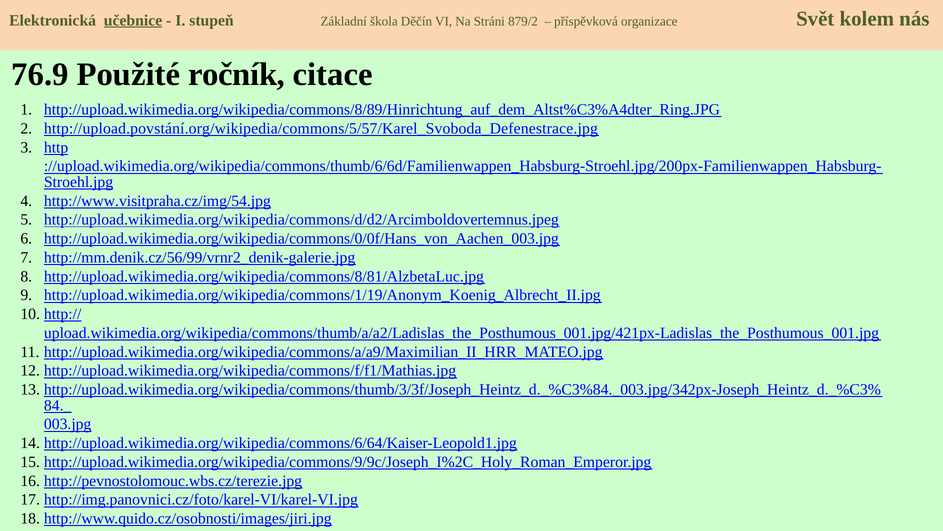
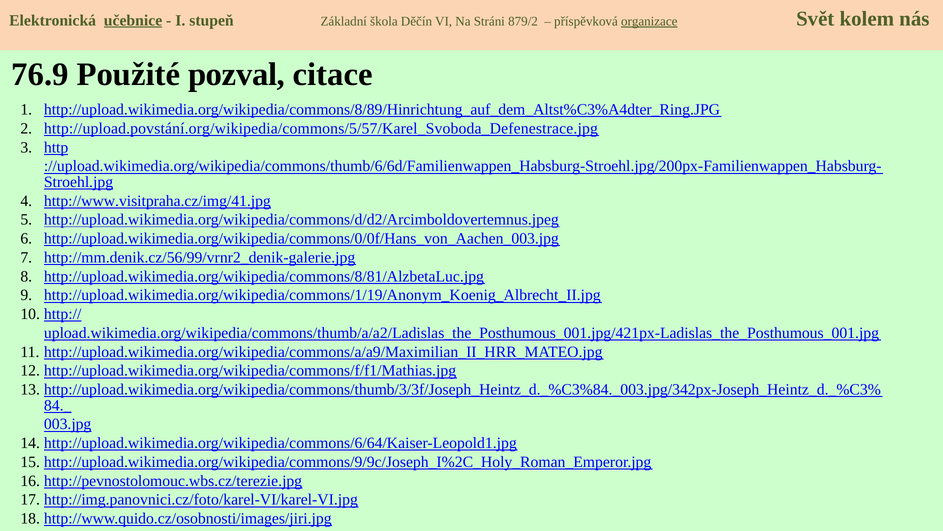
organizace underline: none -> present
ročník: ročník -> pozval
http://www.visitpraha.cz/img/54.jpg: http://www.visitpraha.cz/img/54.jpg -> http://www.visitpraha.cz/img/41.jpg
